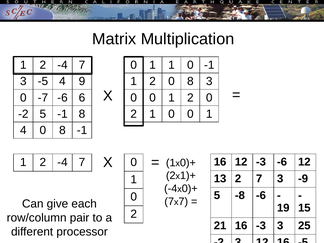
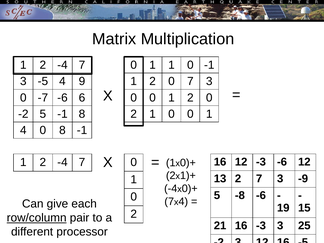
2 0 8: 8 -> 7
x 7: 7 -> 4
row/column underline: none -> present
